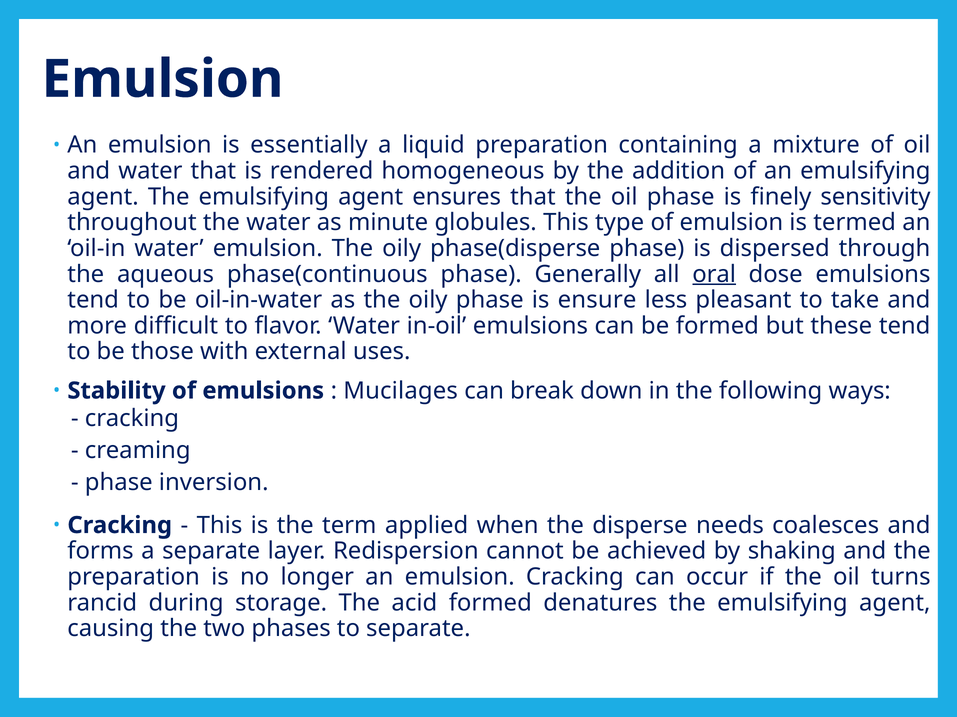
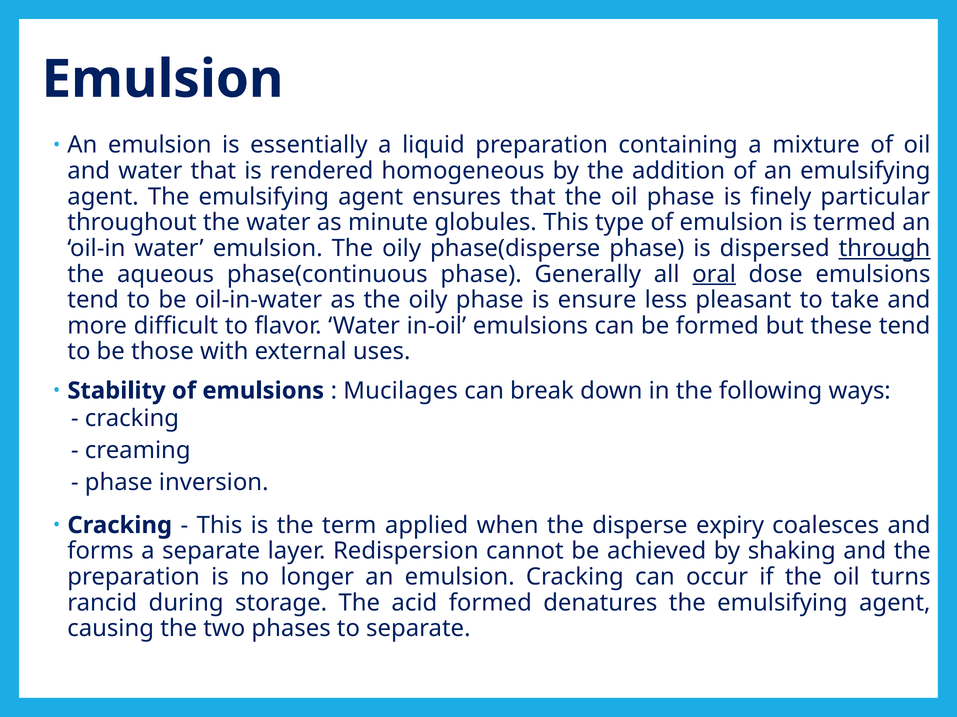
sensitivity: sensitivity -> particular
through underline: none -> present
needs: needs -> expiry
